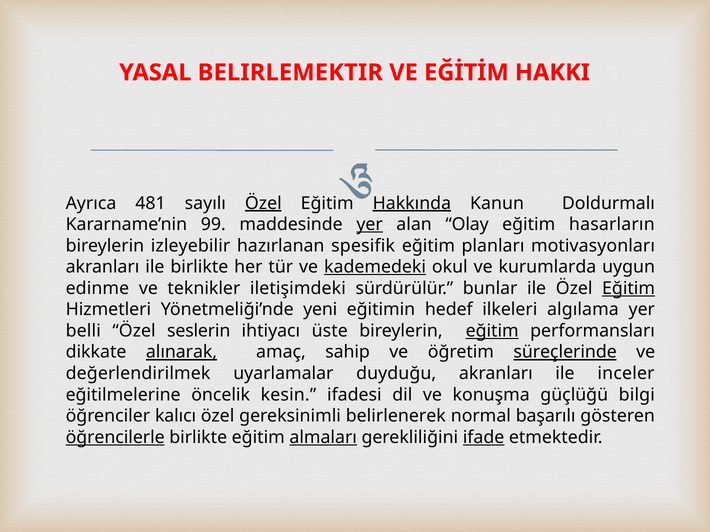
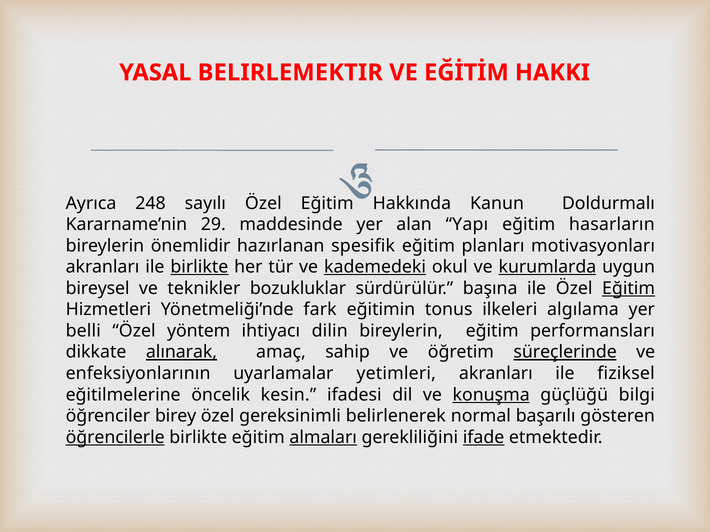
481: 481 -> 248
Özel at (263, 203) underline: present -> none
Hakkında underline: present -> none
99: 99 -> 29
yer at (370, 225) underline: present -> none
Olay: Olay -> Yapı
izleyebilir: izleyebilir -> önemlidir
birlikte at (199, 267) underline: none -> present
kurumlarda underline: none -> present
edinme: edinme -> bireysel
iletişimdeki: iletişimdeki -> bozukluklar
bunlar: bunlar -> başına
yeni: yeni -> fark
hedef: hedef -> tonus
seslerin: seslerin -> yöntem
üste: üste -> dilin
eğitim at (492, 331) underline: present -> none
değerlendirilmek: değerlendirilmek -> enfeksiyonlarının
duyduğu: duyduğu -> yetimleri
inceler: inceler -> fiziksel
konuşma underline: none -> present
kalıcı: kalıcı -> birey
